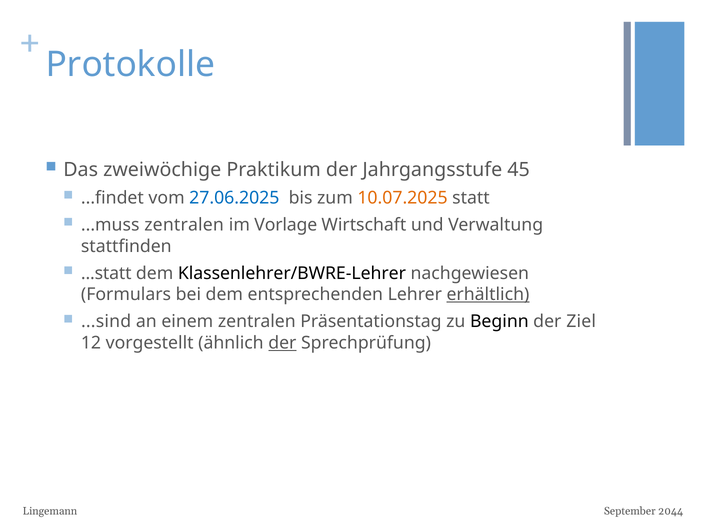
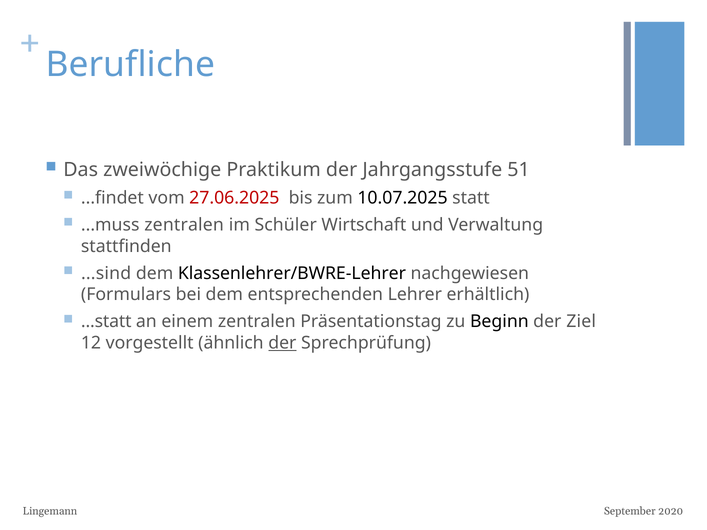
Protokolle: Protokolle -> Berufliche
45: 45 -> 51
27.06.2025 colour: blue -> red
10.07.2025 colour: orange -> black
Vorlage: Vorlage -> Schüler
...statt: ...statt -> ...sind
erhältlich underline: present -> none
...sind: ...sind -> ...statt
2044: 2044 -> 2020
